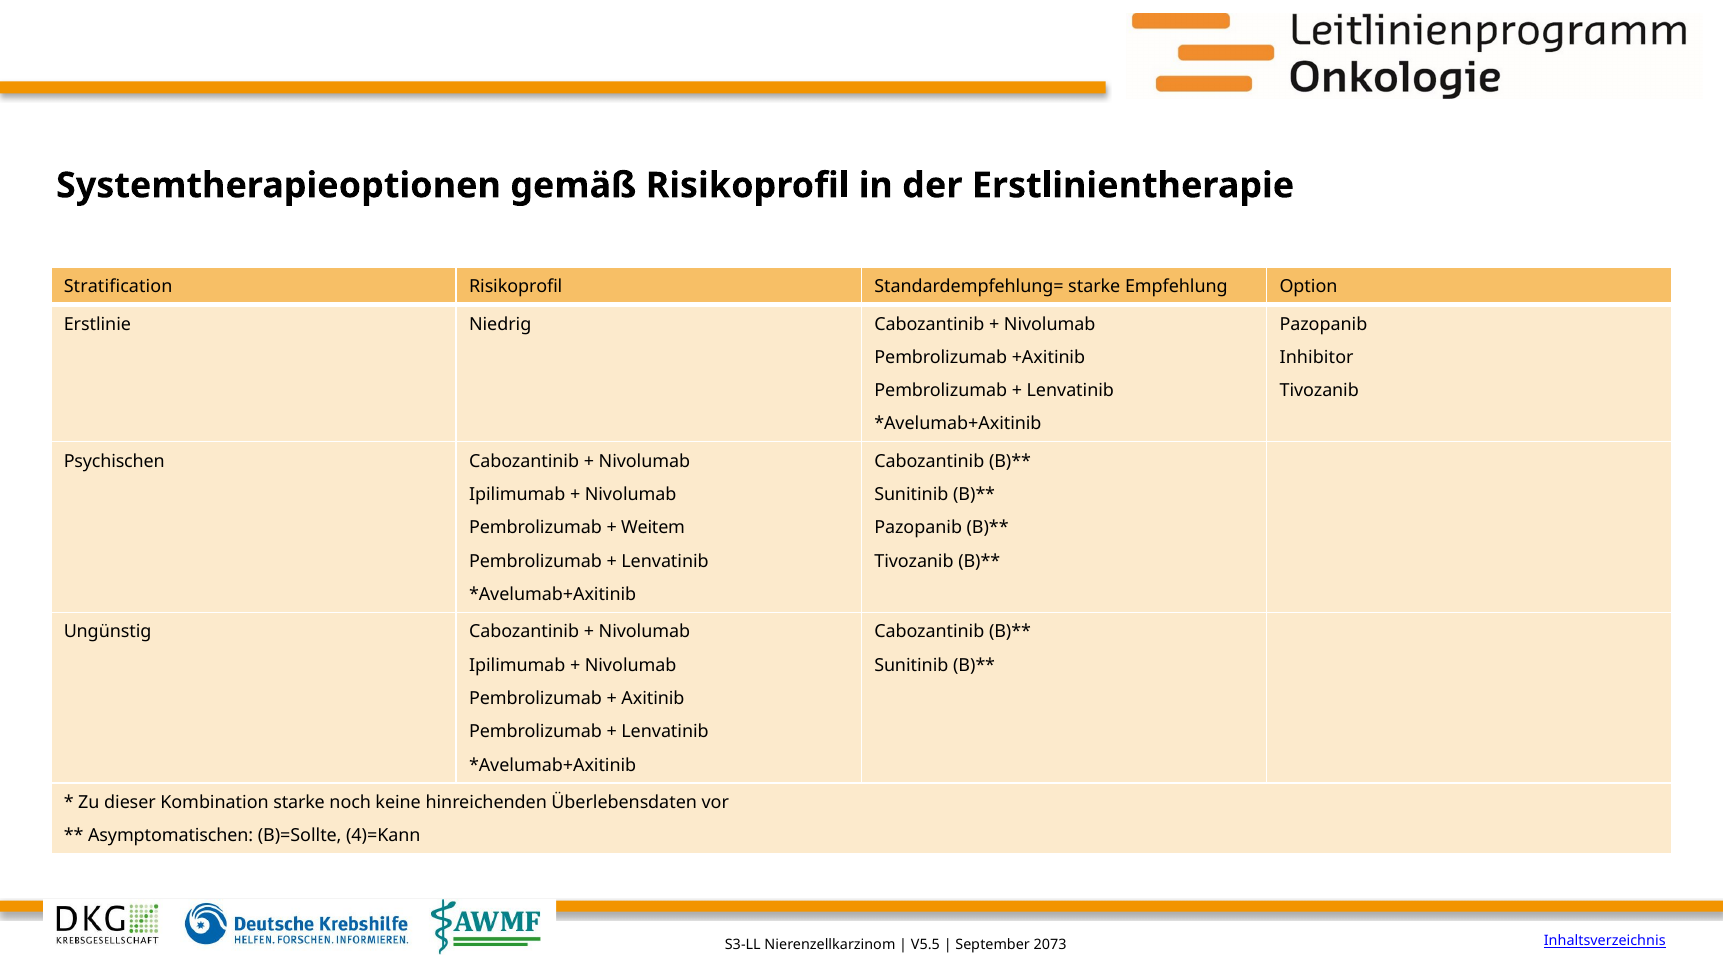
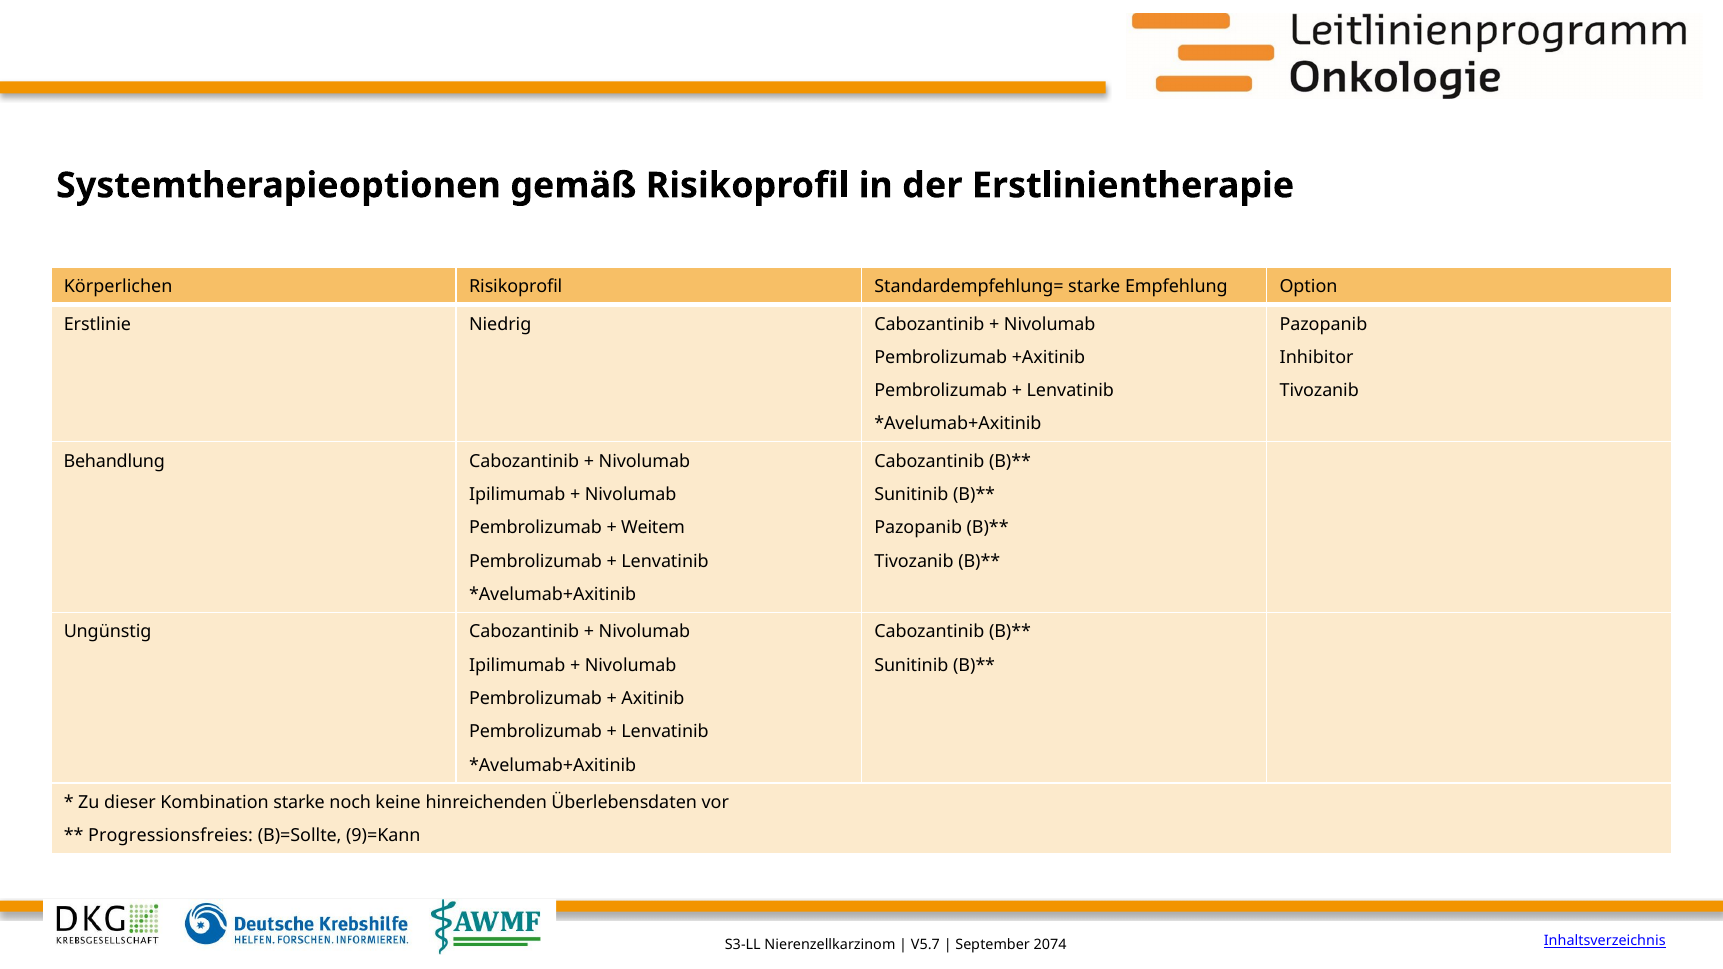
Stratification: Stratification -> Körperlichen
Psychischen: Psychischen -> Behandlung
Asymptomatischen: Asymptomatischen -> Progressionsfreies
4)=Kann: 4)=Kann -> 9)=Kann
V5.5: V5.5 -> V5.7
2073: 2073 -> 2074
